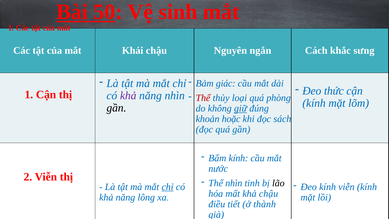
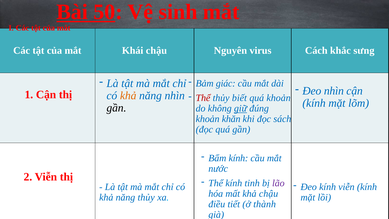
ngắn: ngắn -> virus
Đeo thức: thức -> nhìn
khả at (128, 96) colour: purple -> orange
loại: loại -> biết
quá phòng: phòng -> khoản
hoặc: hoặc -> khăn
Thể nhìn: nhìn -> kính
lão colour: black -> purple
chỉ at (168, 187) underline: present -> none
năng lông: lông -> thủy
